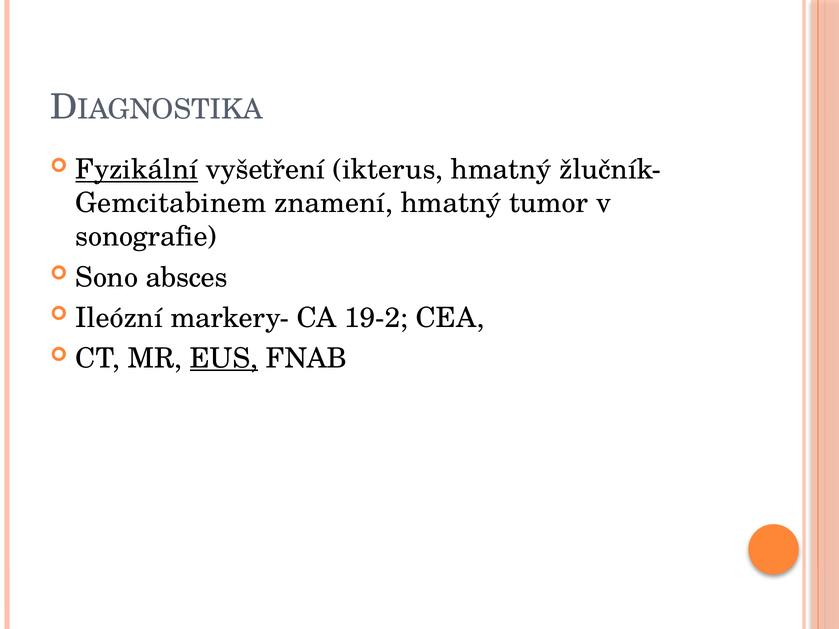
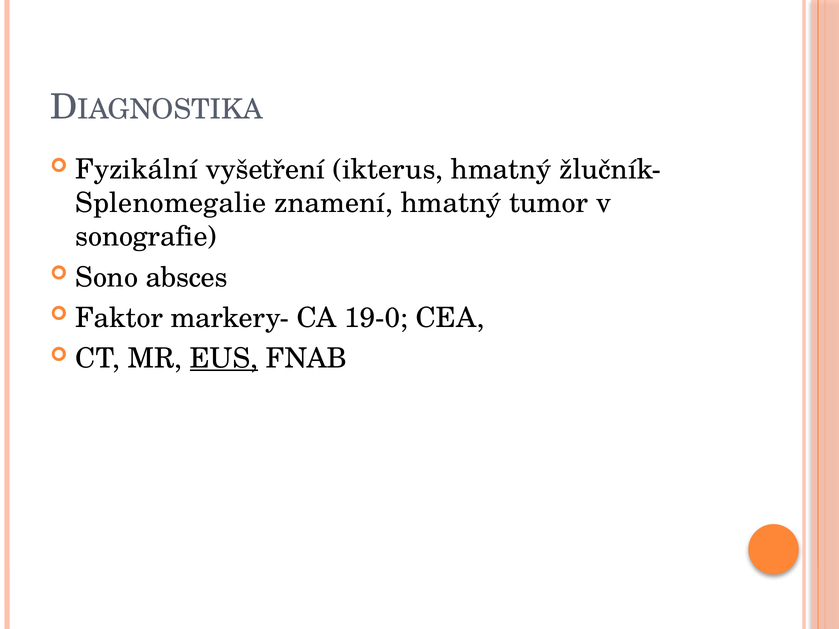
Fyzikální underline: present -> none
Gemcitabinem: Gemcitabinem -> Splenomegalie
Ileózní: Ileózní -> Faktor
19-2: 19-2 -> 19-0
